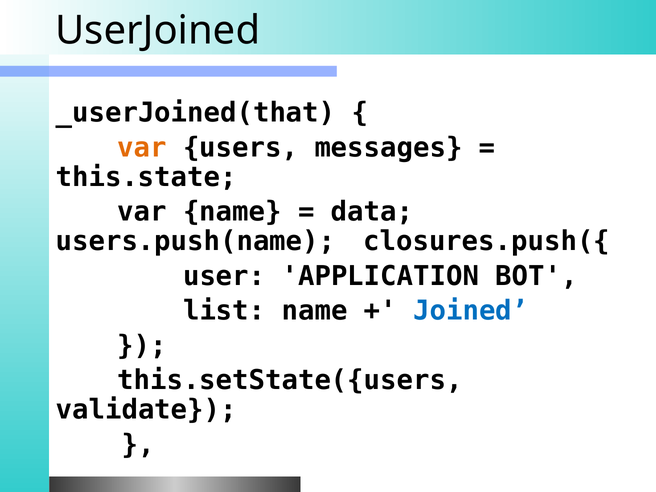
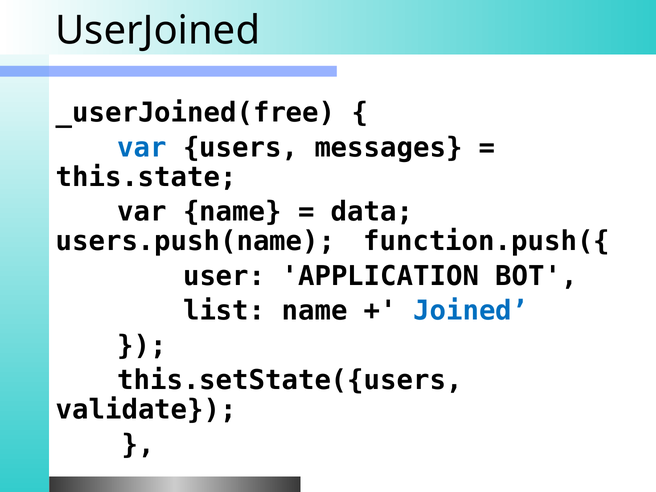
_userJoined(that: _userJoined(that -> _userJoined(free
var at (142, 147) colour: orange -> blue
closures.push({: closures.push({ -> function.push({
